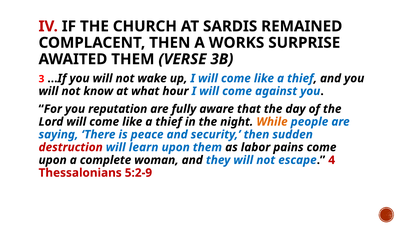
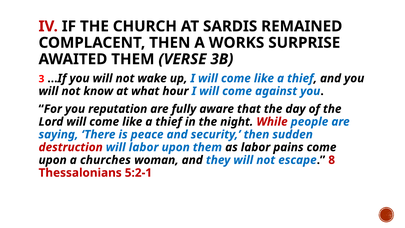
While colour: orange -> red
will learn: learn -> labor
complete: complete -> churches
4: 4 -> 8
5:2-9: 5:2-9 -> 5:2-1
